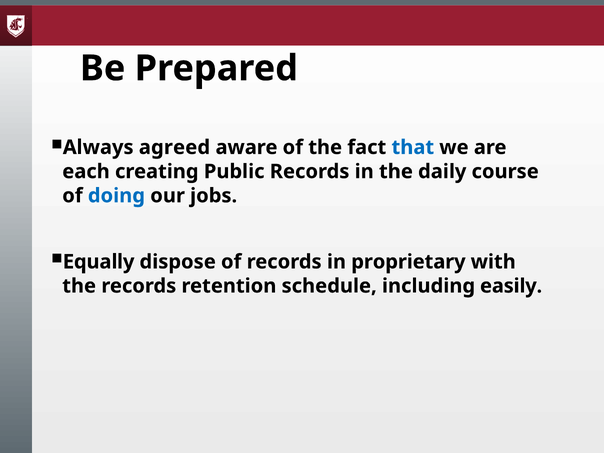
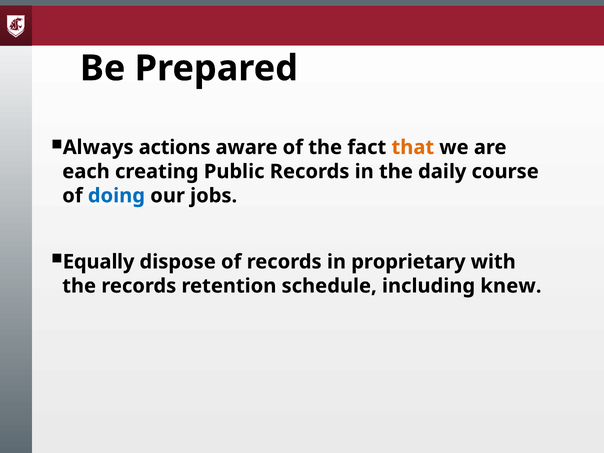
agreed: agreed -> actions
that colour: blue -> orange
easily: easily -> knew
